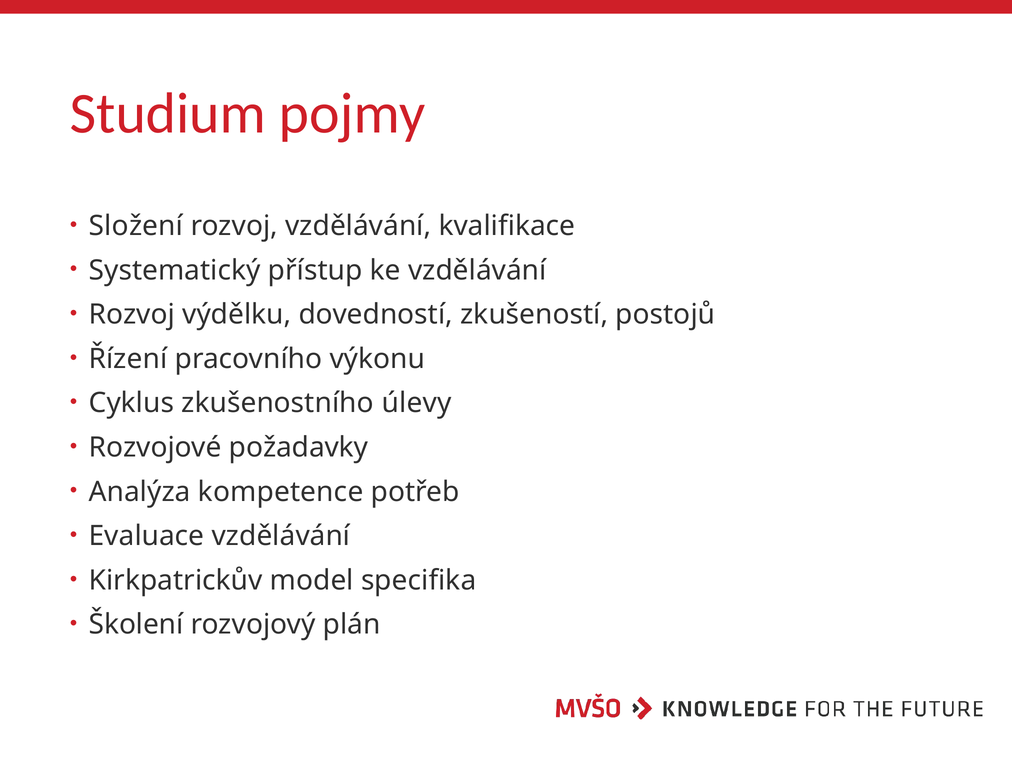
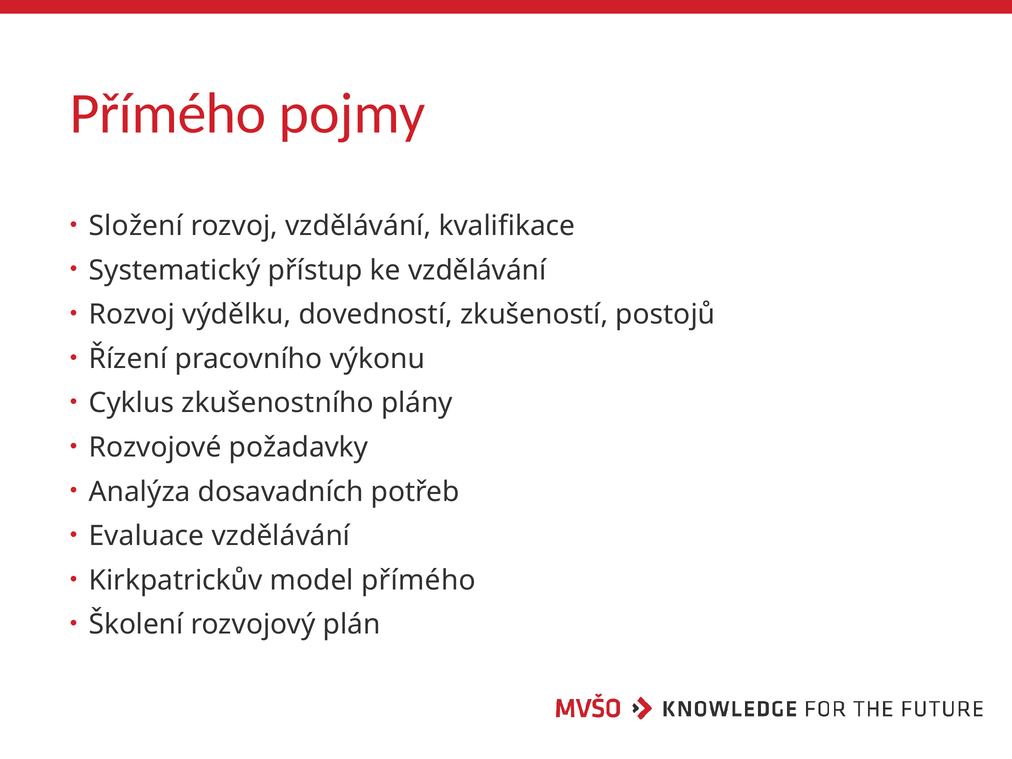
Studium at (168, 113): Studium -> Přímého
úlevy: úlevy -> plány
kompetence: kompetence -> dosavadních
model specifika: specifika -> přímého
